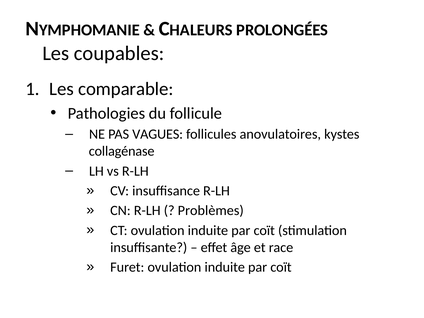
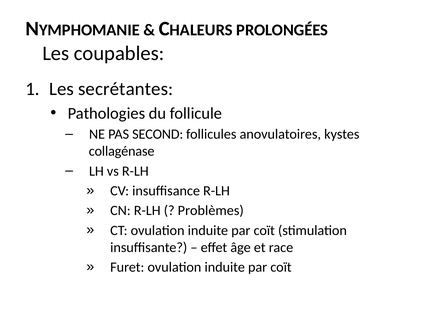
comparable: comparable -> secrétantes
VAGUES: VAGUES -> SECOND
